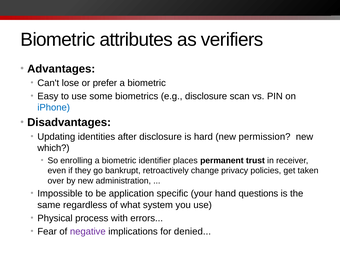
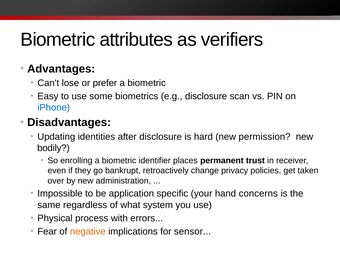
which: which -> bodily
questions: questions -> concerns
negative colour: purple -> orange
denied: denied -> sensor
